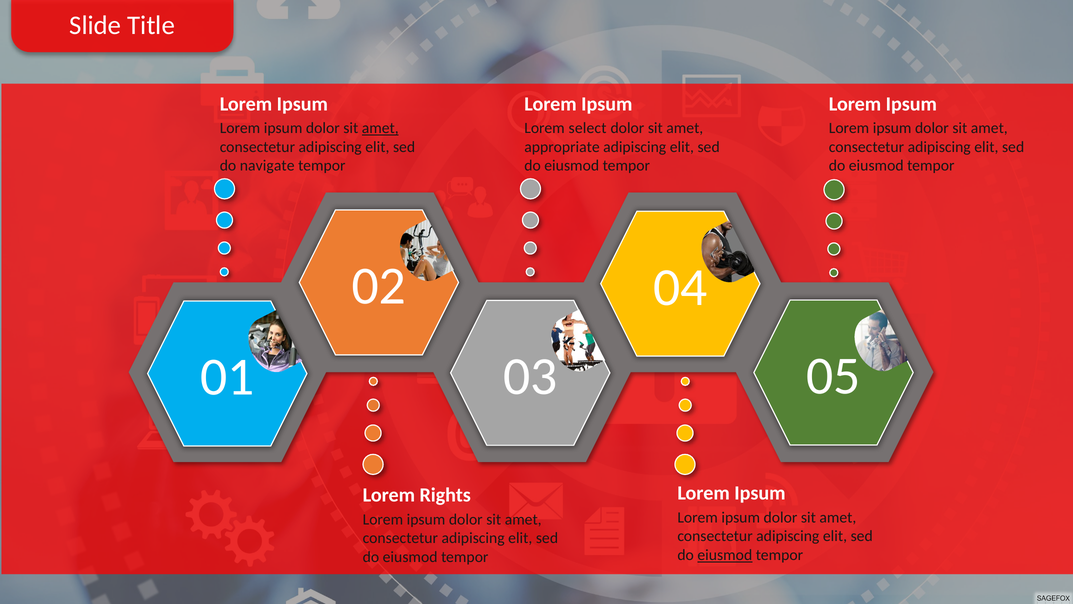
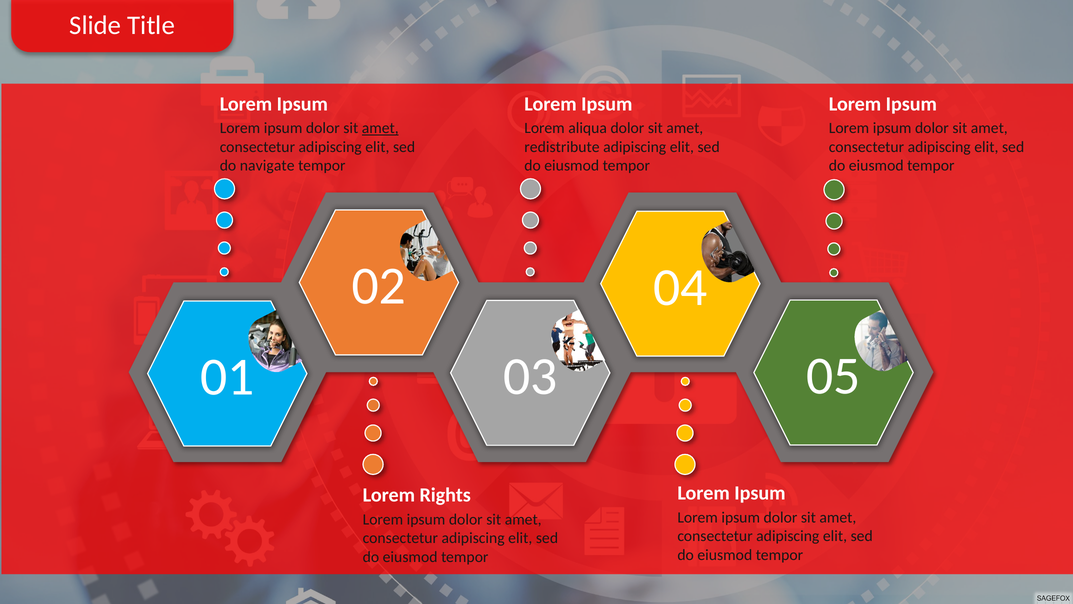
select: select -> aliqua
appropriate: appropriate -> redistribute
eiusmod at (725, 555) underline: present -> none
